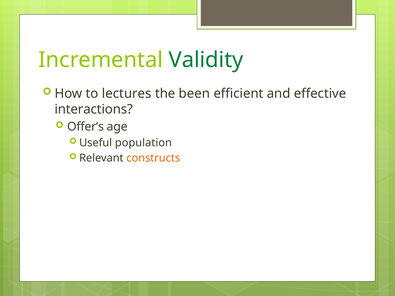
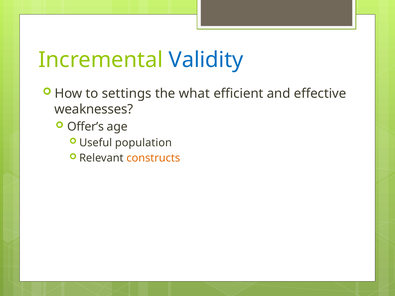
Validity colour: green -> blue
lectures: lectures -> settings
been: been -> what
interactions: interactions -> weaknesses
